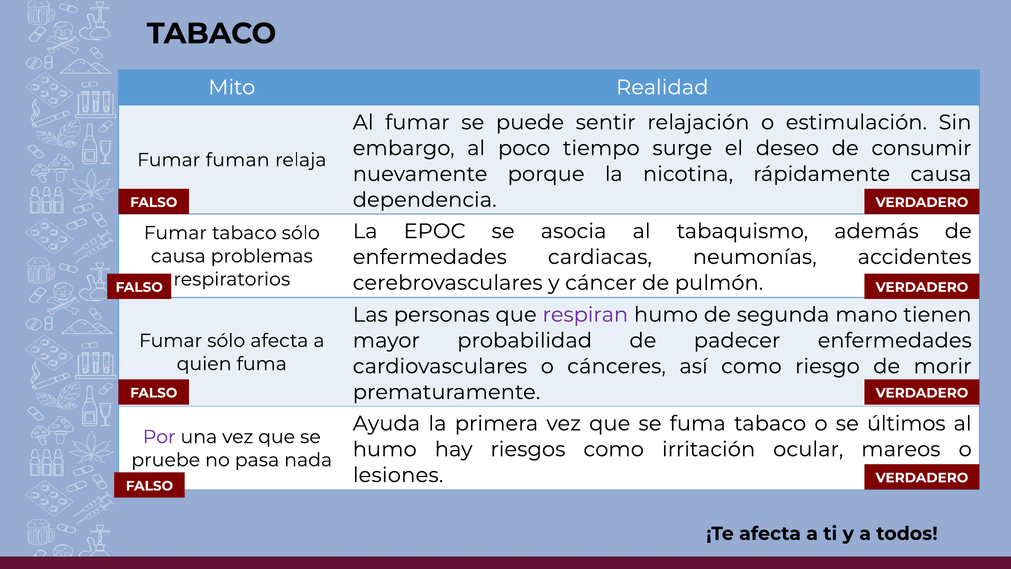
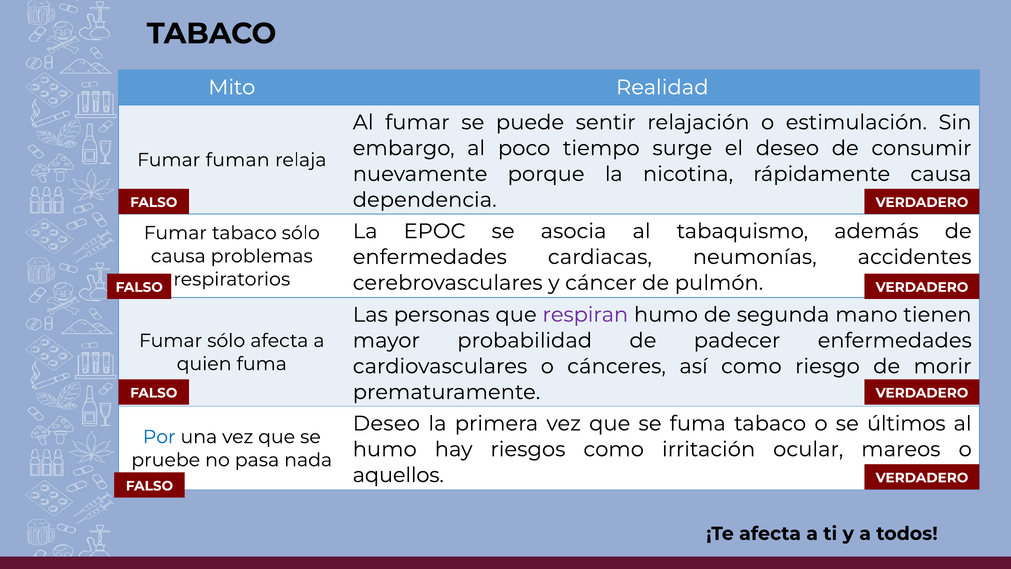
Ayuda at (386, 423): Ayuda -> Deseo
Por colour: purple -> blue
lesiones: lesiones -> aquellos
